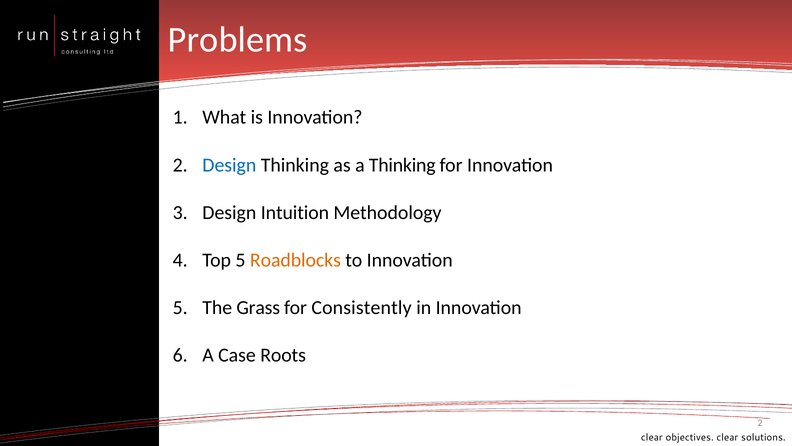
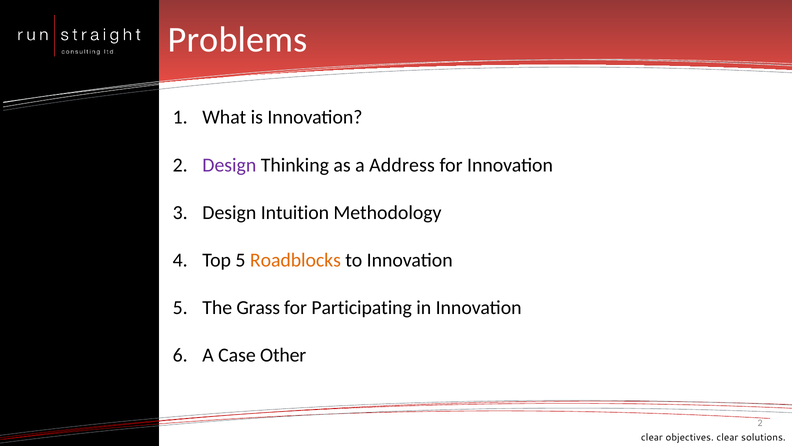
Design at (229, 165) colour: blue -> purple
a Thinking: Thinking -> Address
Consistently: Consistently -> Participating
Roots: Roots -> Other
